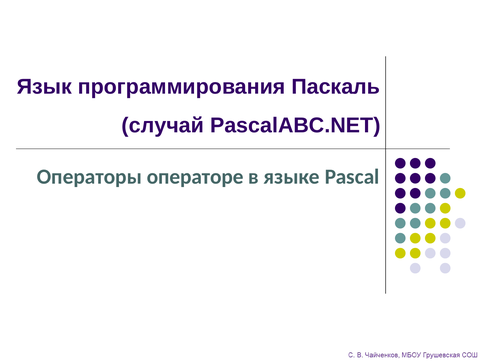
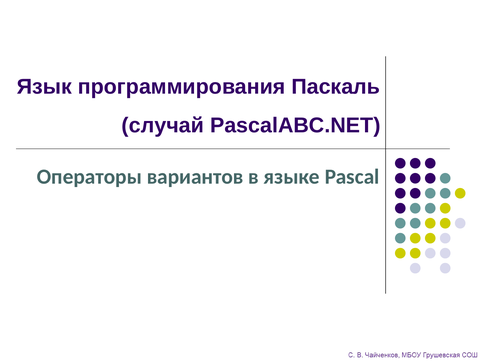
операторе: операторе -> вариантов
